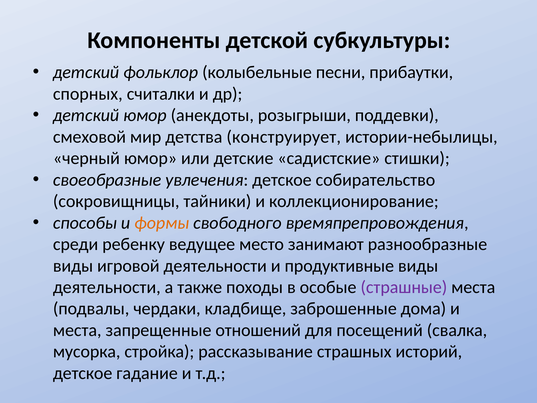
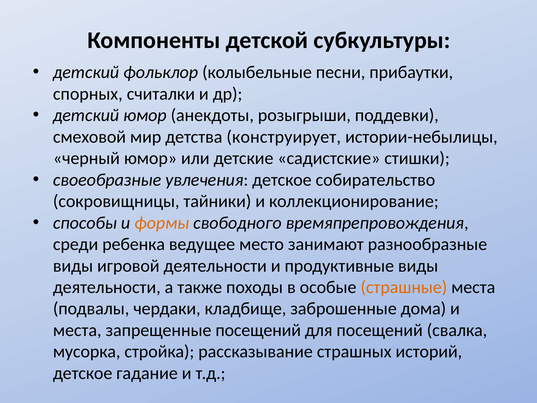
ребенку: ребенку -> ребенка
страшные colour: purple -> orange
запрещенные отношений: отношений -> посещений
